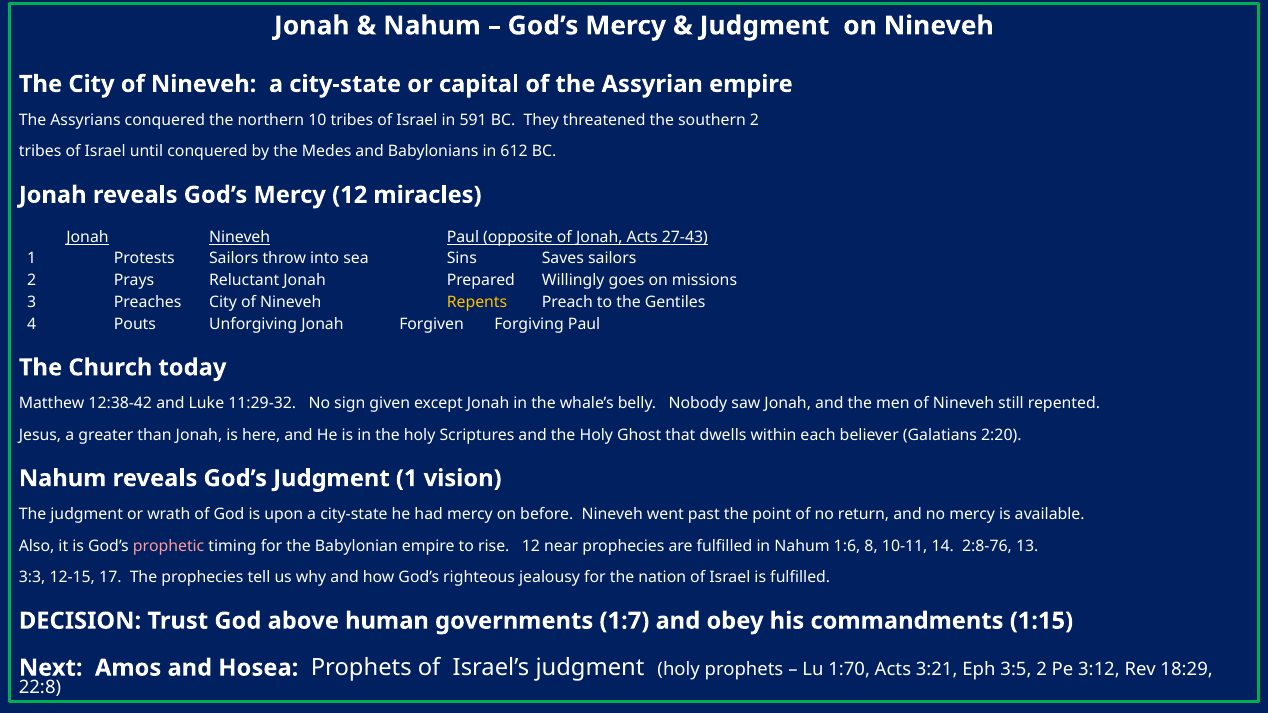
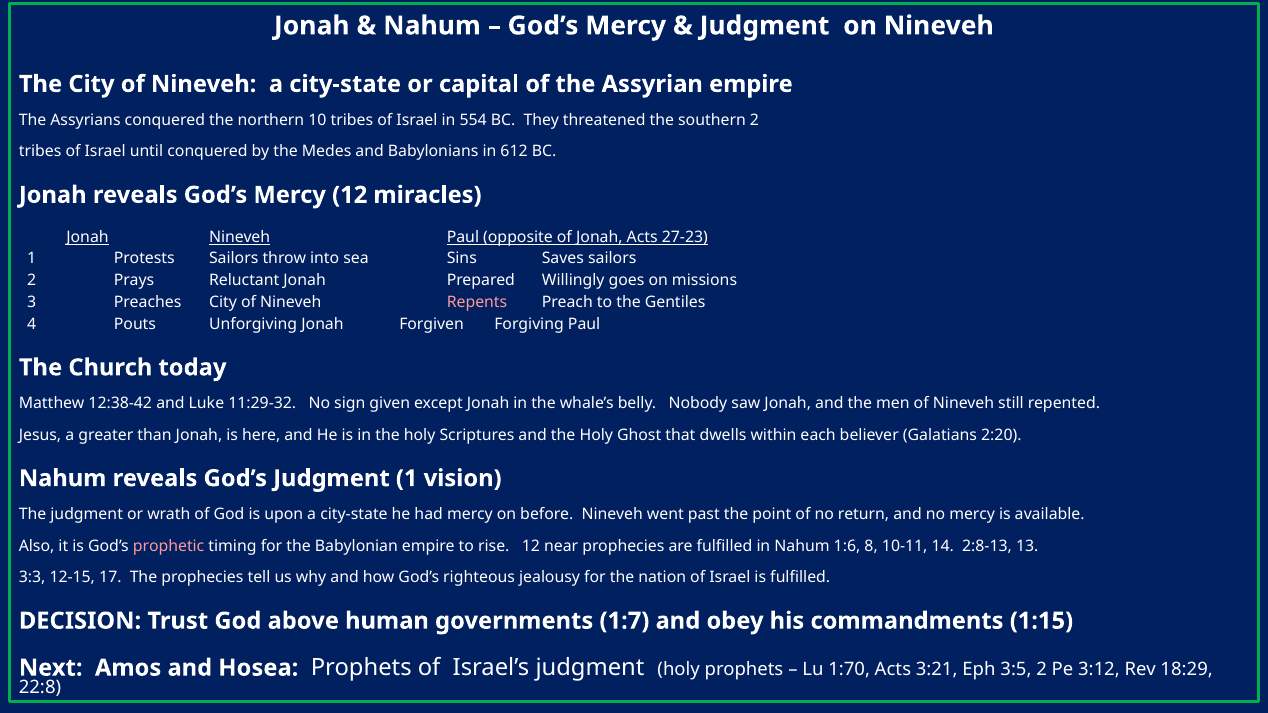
591: 591 -> 554
27-43: 27-43 -> 27-23
Repents colour: yellow -> pink
2:8-76: 2:8-76 -> 2:8-13
